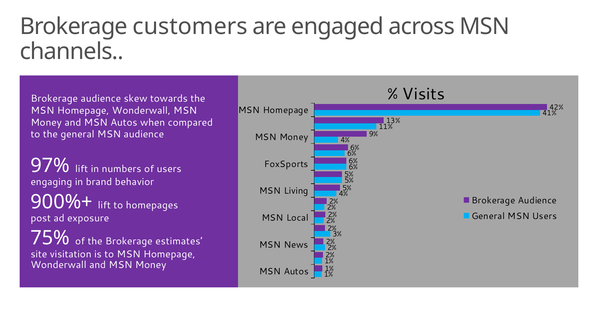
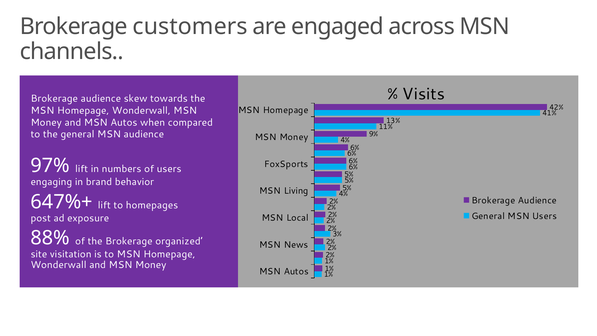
900%+: 900%+ -> 647%+
75%: 75% -> 88%
estimates: estimates -> organized
